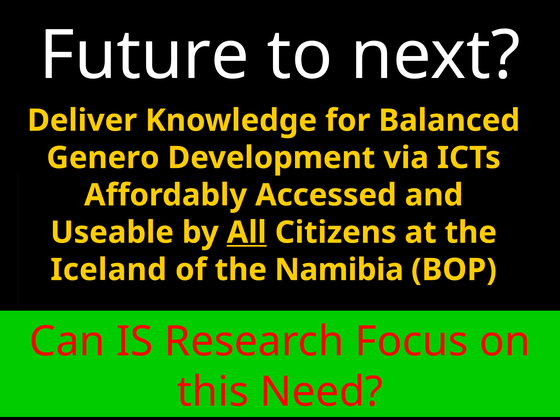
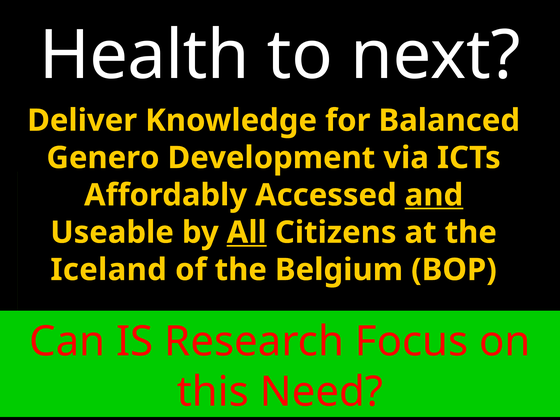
Future: Future -> Health
and underline: none -> present
Namibia: Namibia -> Belgium
